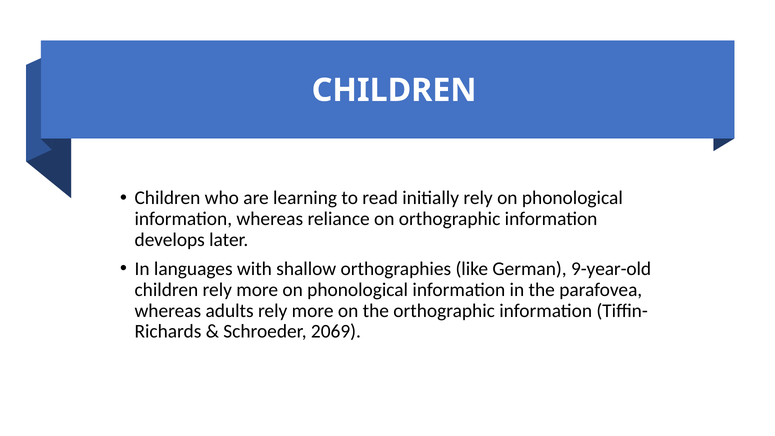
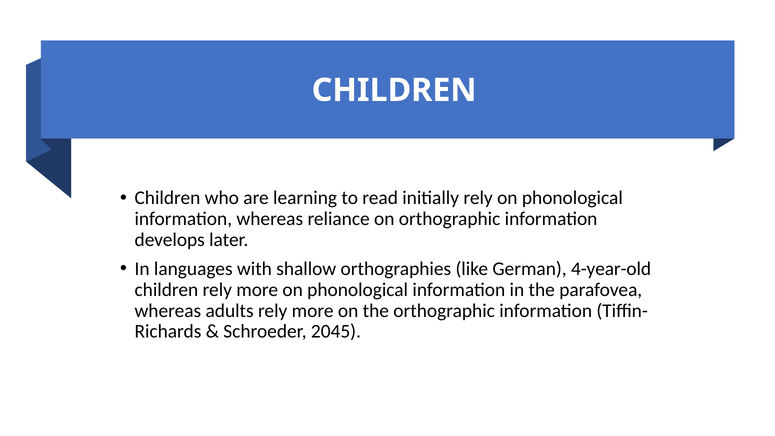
9-year-old: 9-year-old -> 4-year-old
2069: 2069 -> 2045
